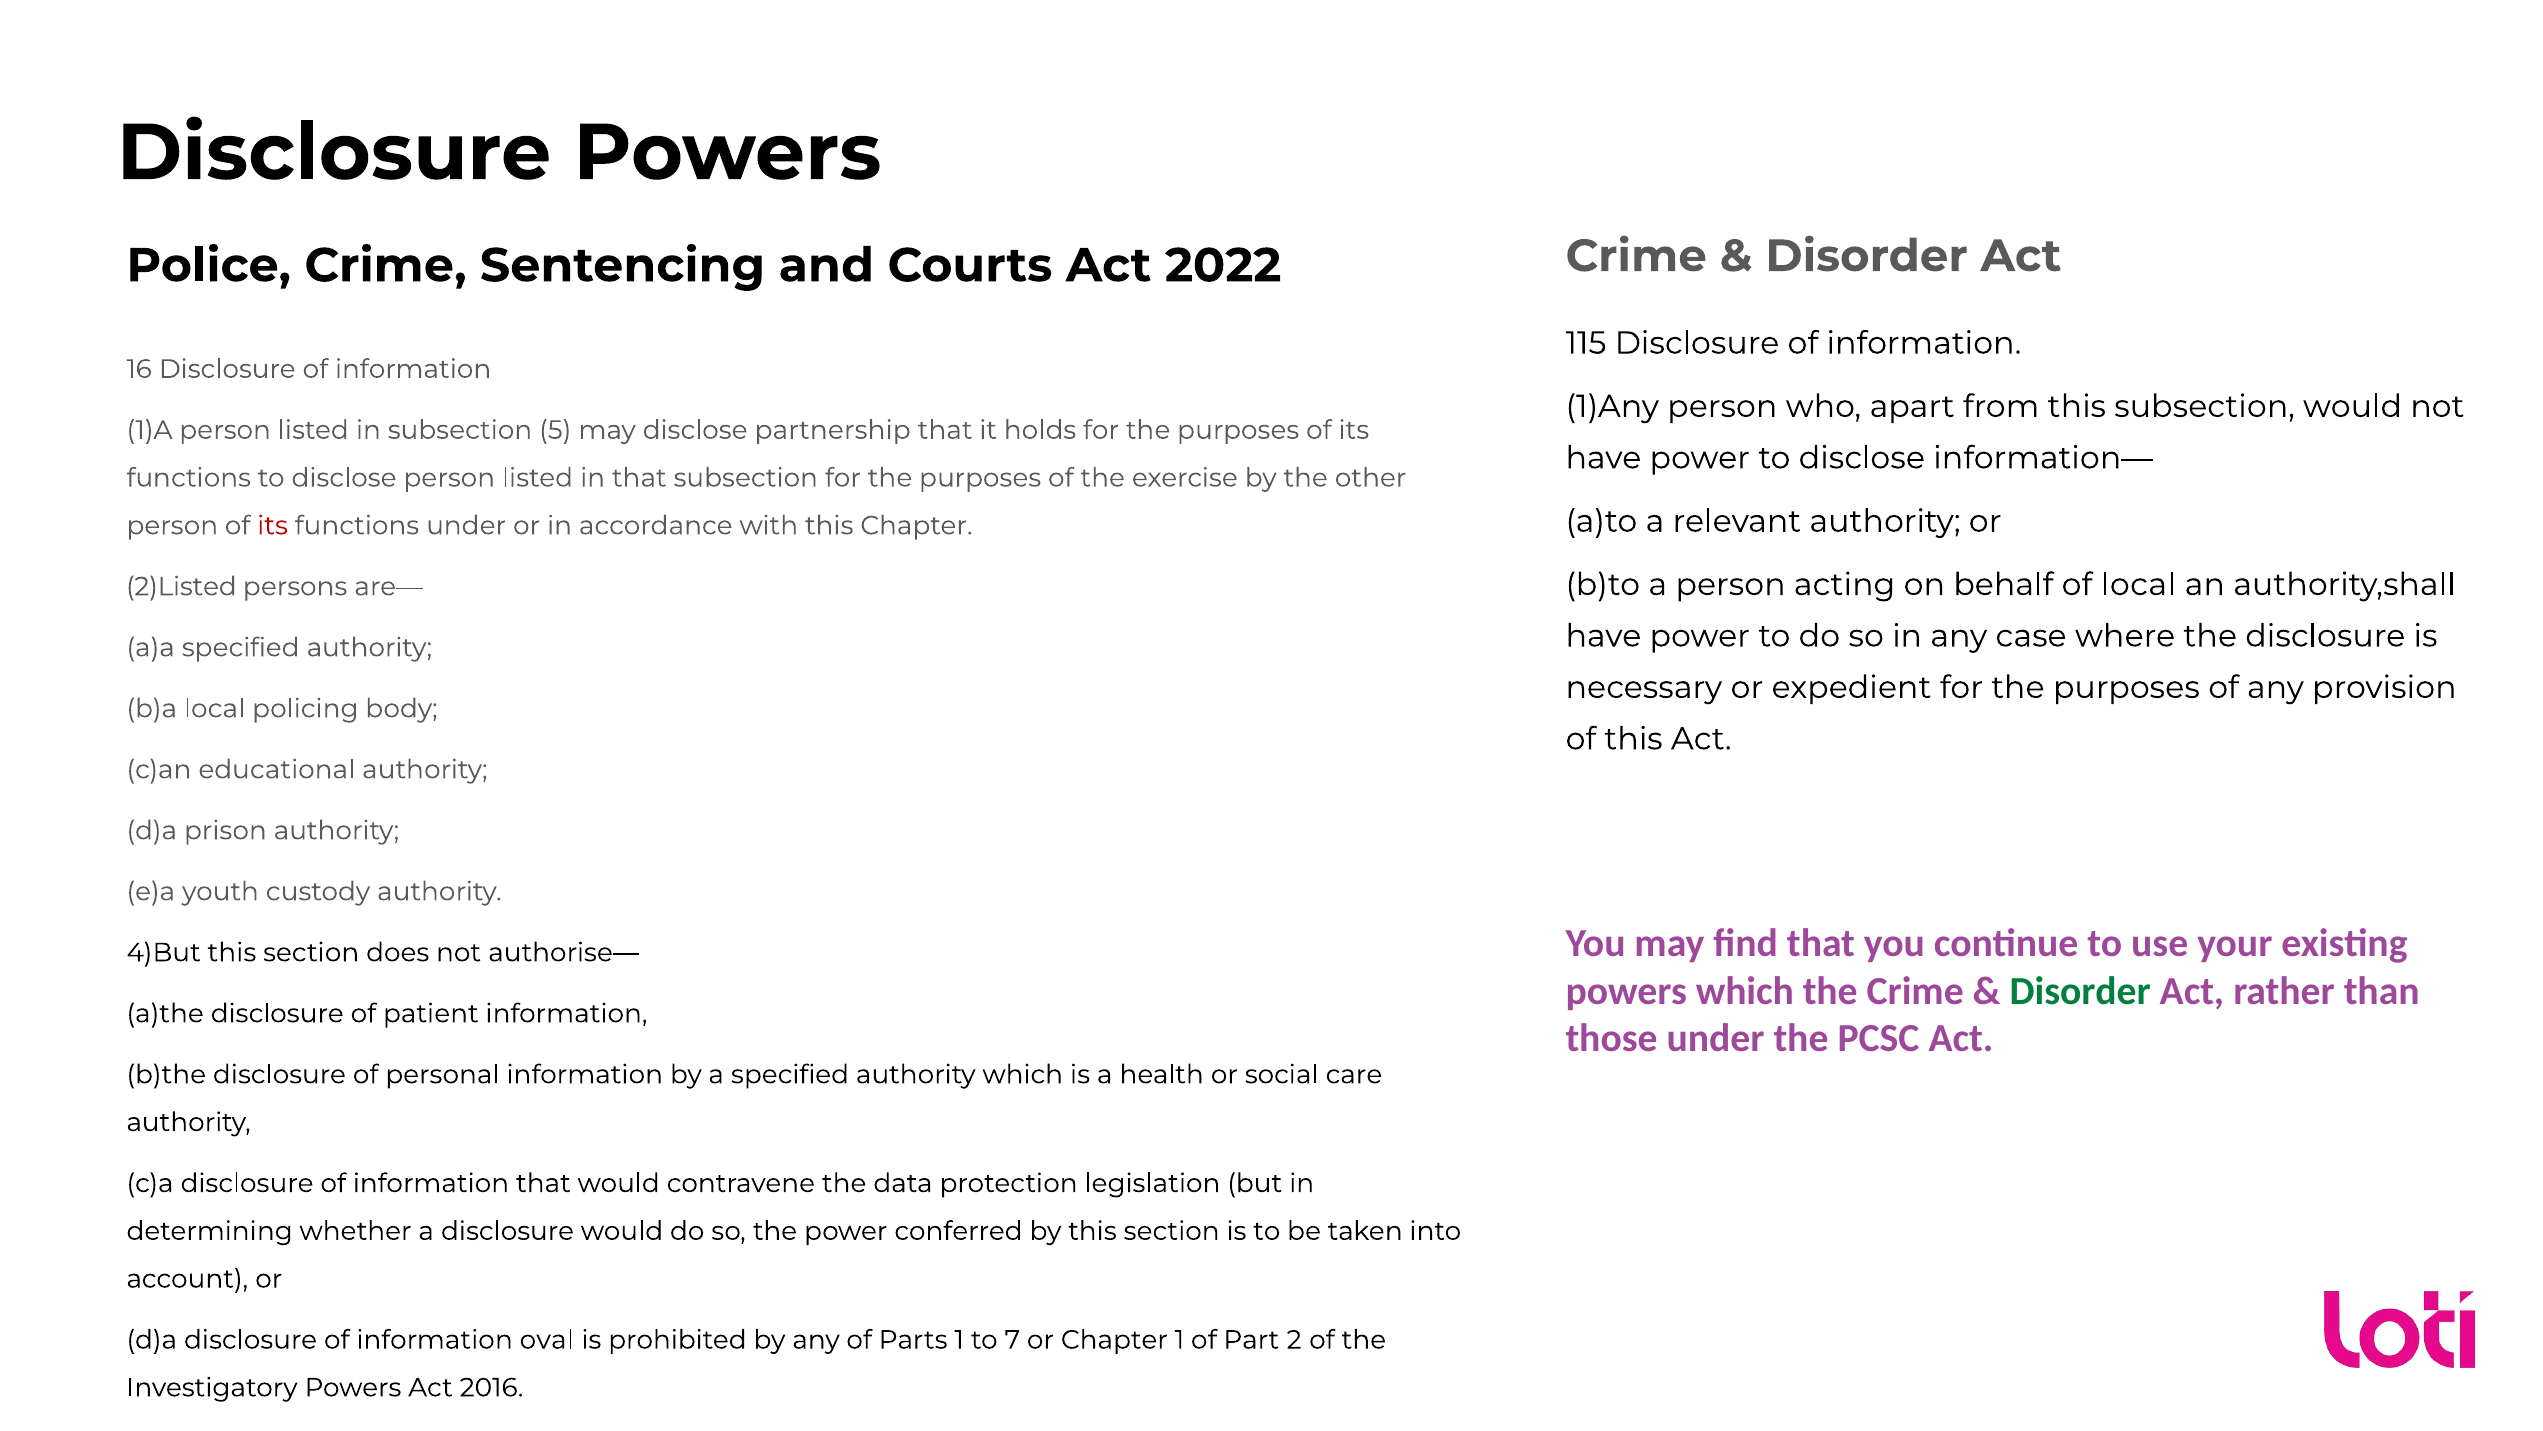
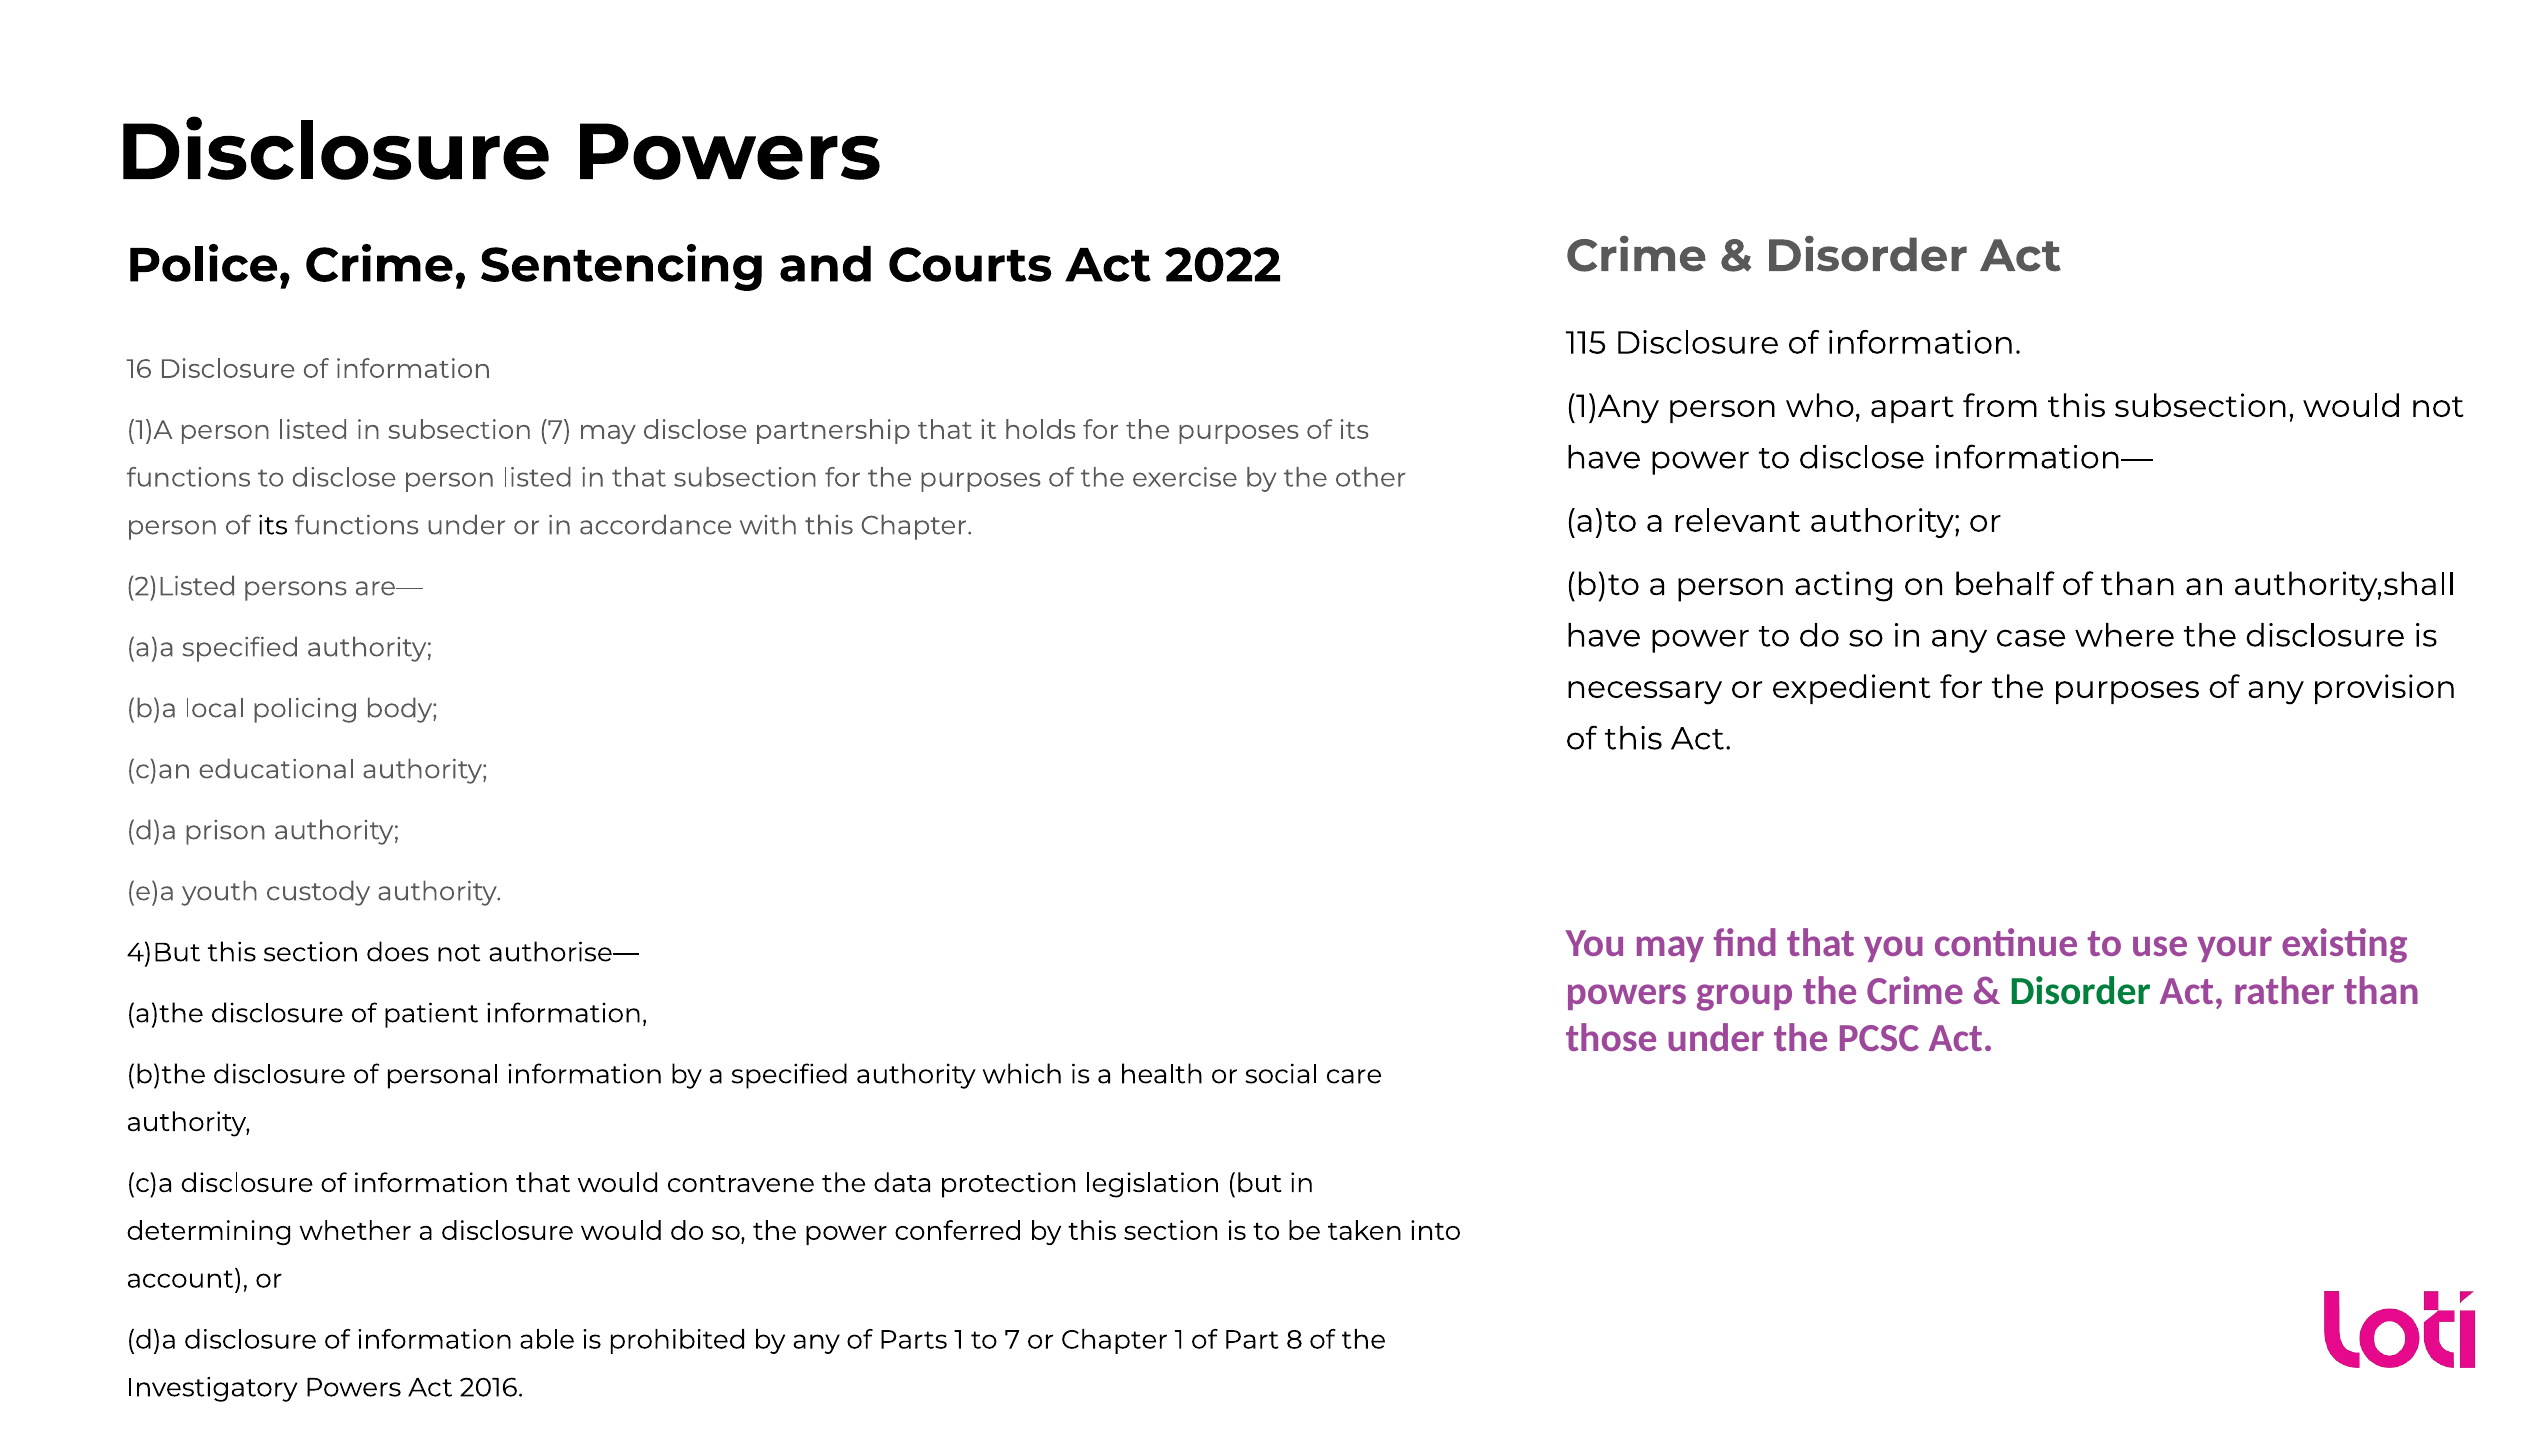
subsection 5: 5 -> 7
its at (273, 525) colour: red -> black
of local: local -> than
powers which: which -> group
oval: oval -> able
2: 2 -> 8
